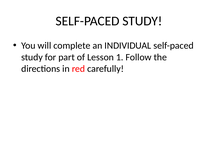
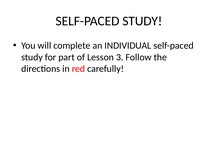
1: 1 -> 3
